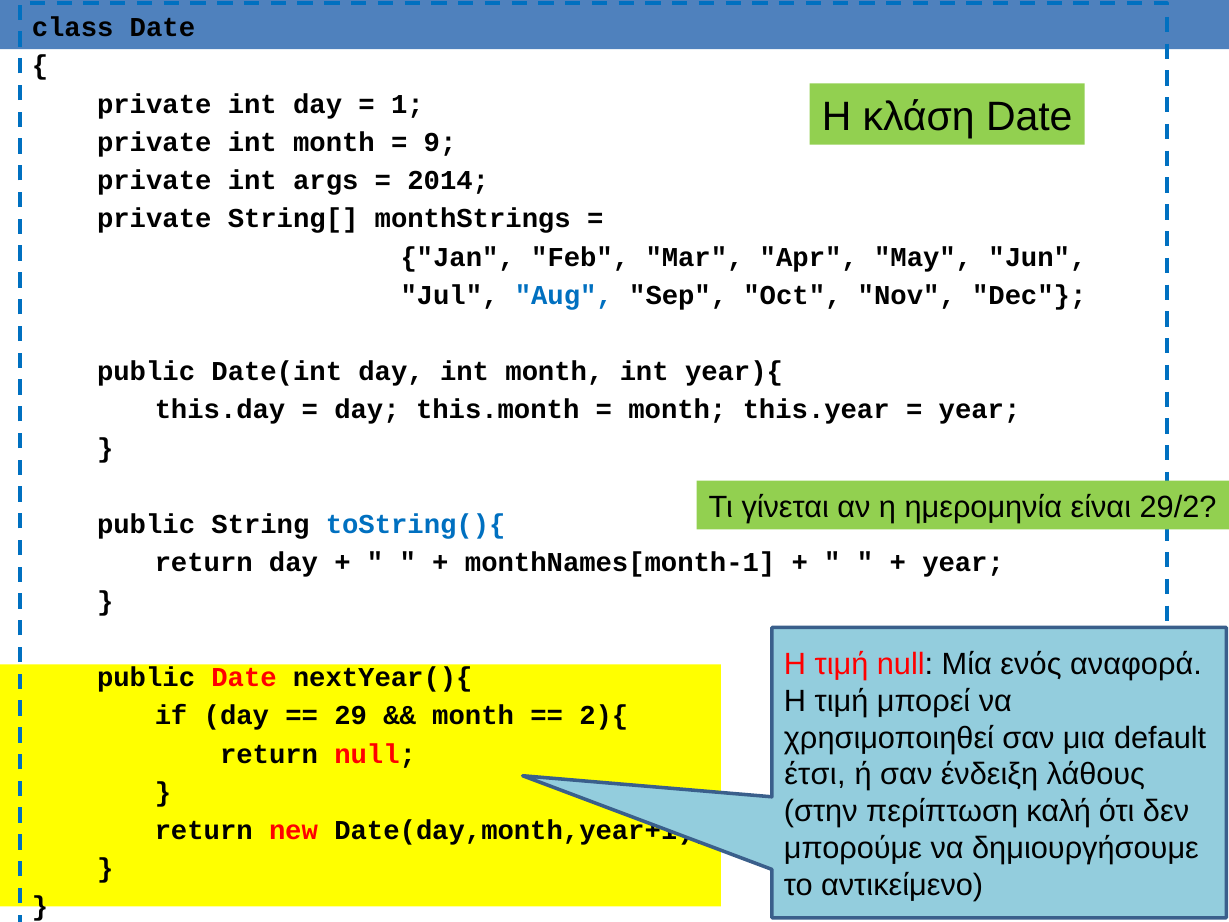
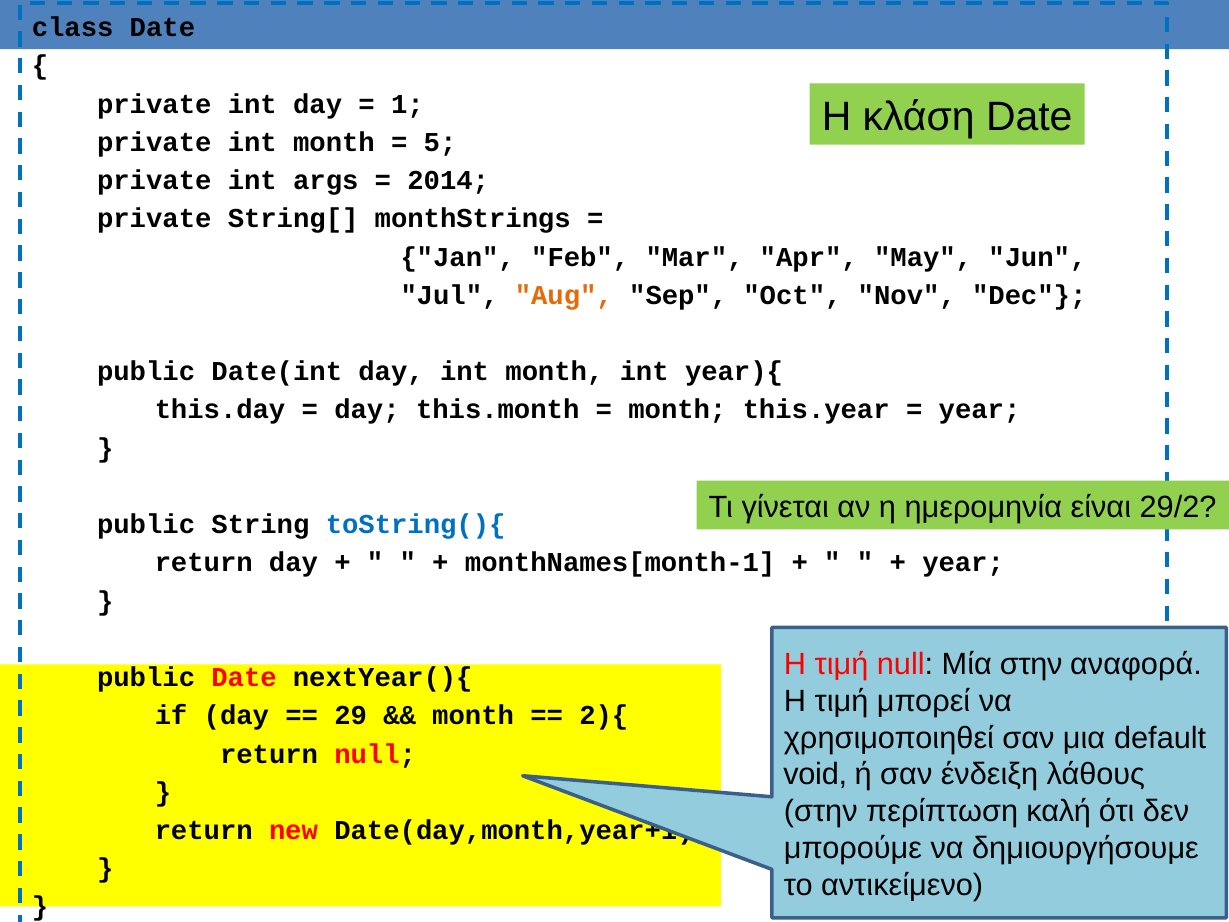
9: 9 -> 5
Aug colour: blue -> orange
Μία ενός: ενός -> στην
έτσι: έτσι -> void
